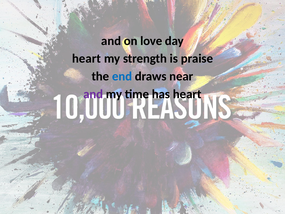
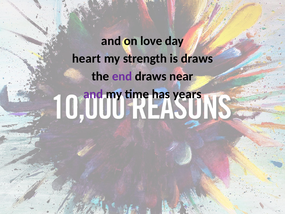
is praise: praise -> draws
end colour: blue -> purple
has heart: heart -> years
